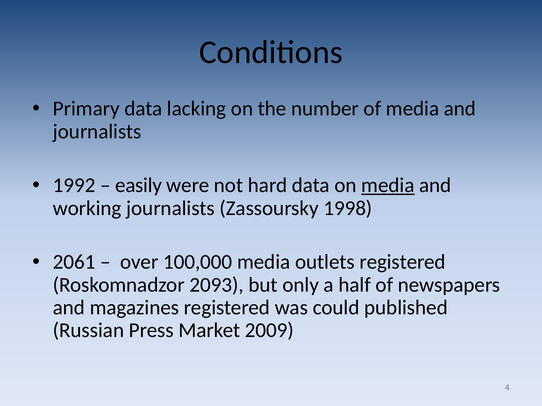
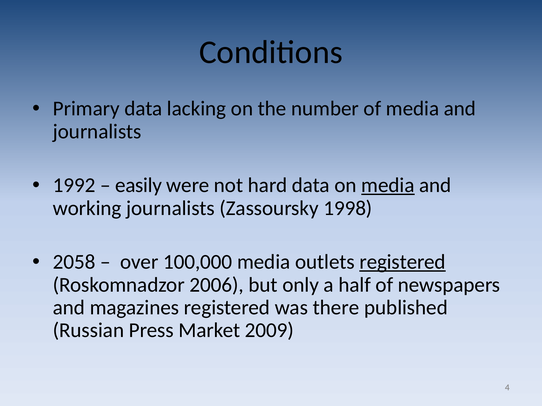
2061: 2061 -> 2058
registered at (403, 262) underline: none -> present
2093: 2093 -> 2006
could: could -> there
